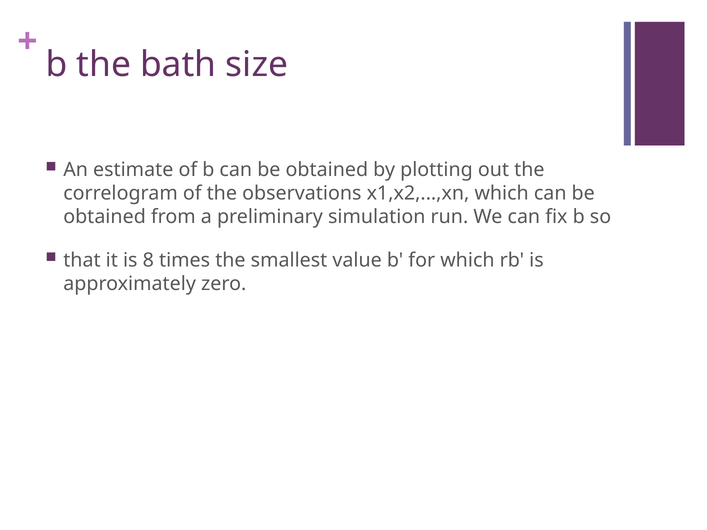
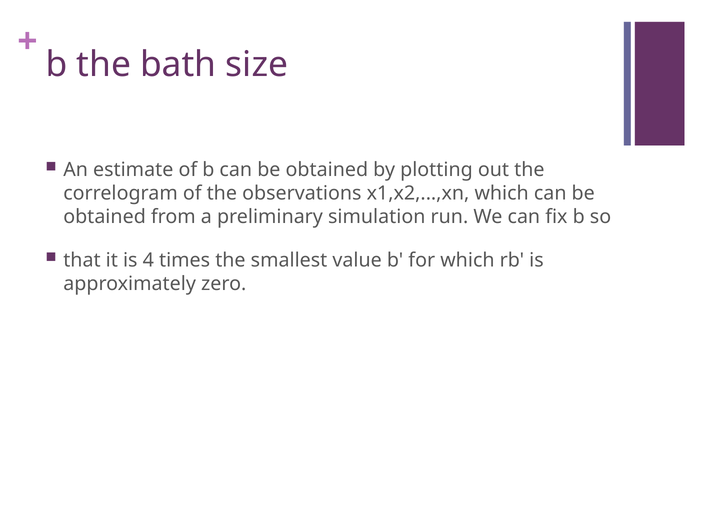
8: 8 -> 4
